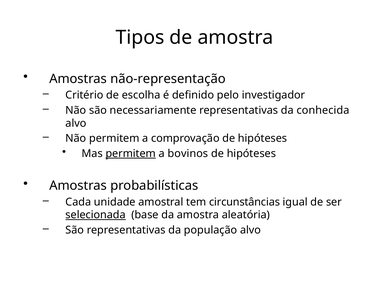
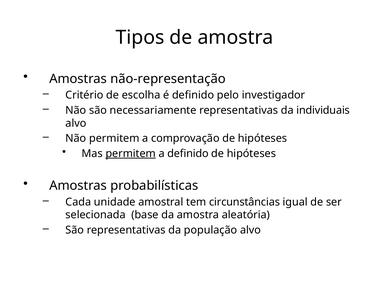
conhecida: conhecida -> individuais
a bovinos: bovinos -> definido
selecionada underline: present -> none
